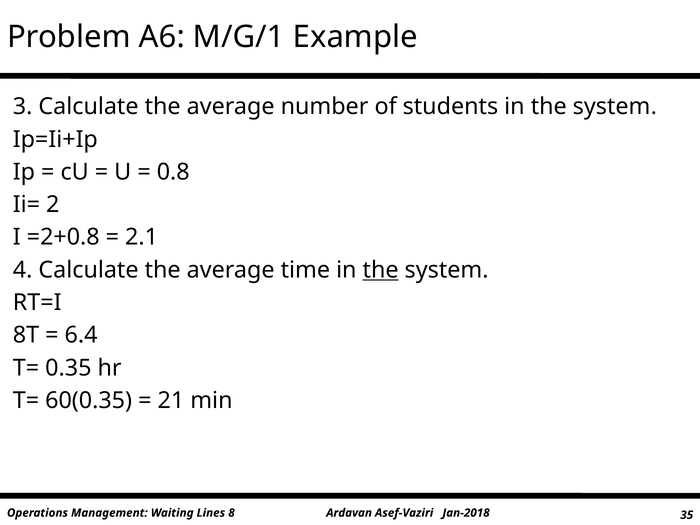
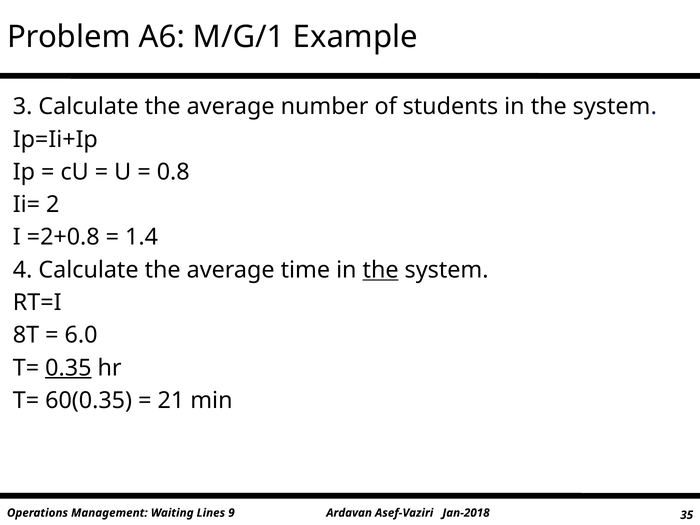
2.1: 2.1 -> 1.4
6.4: 6.4 -> 6.0
0.35 underline: none -> present
8: 8 -> 9
